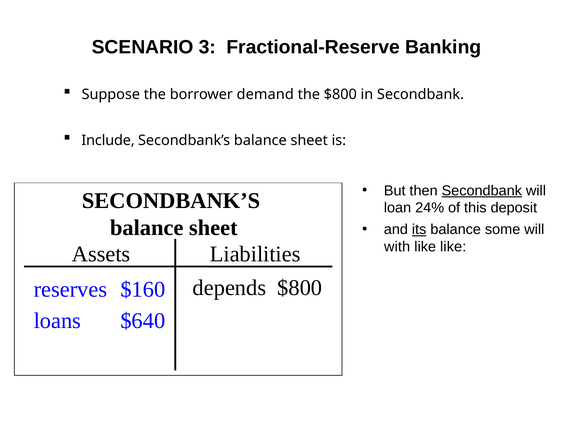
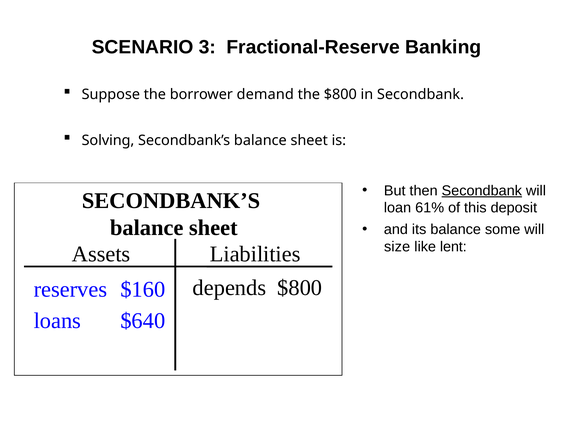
Include: Include -> Solving
24%: 24% -> 61%
its underline: present -> none
with: with -> size
like like: like -> lent
